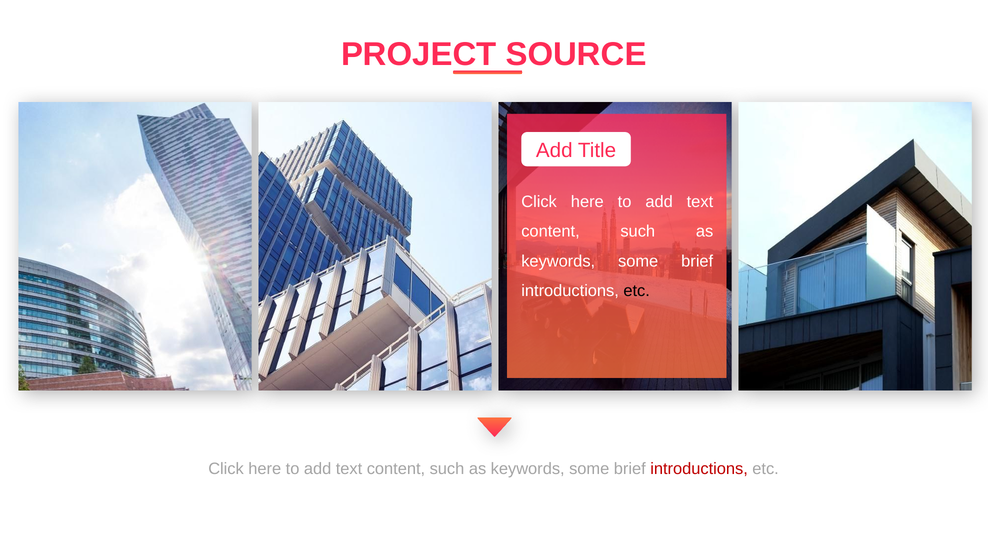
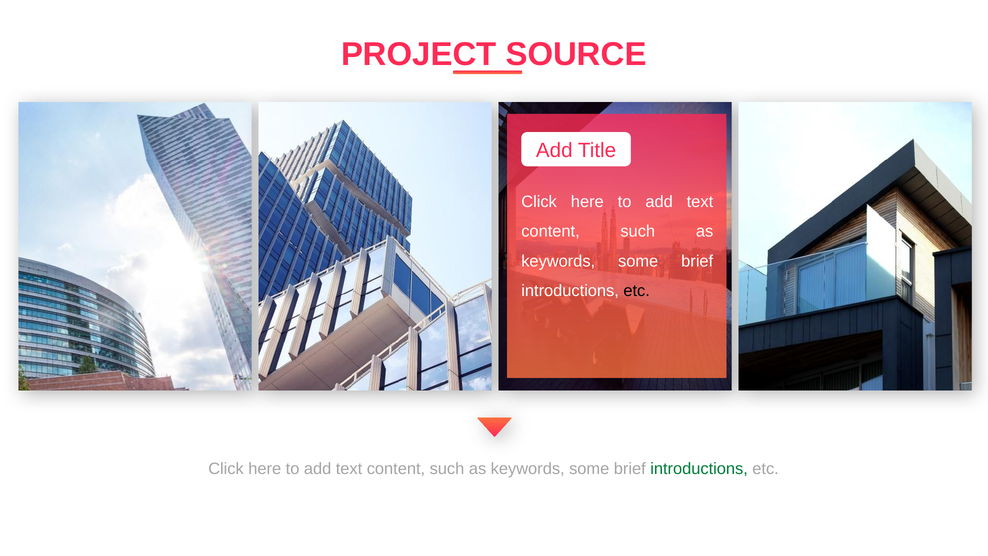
introductions at (699, 469) colour: red -> green
